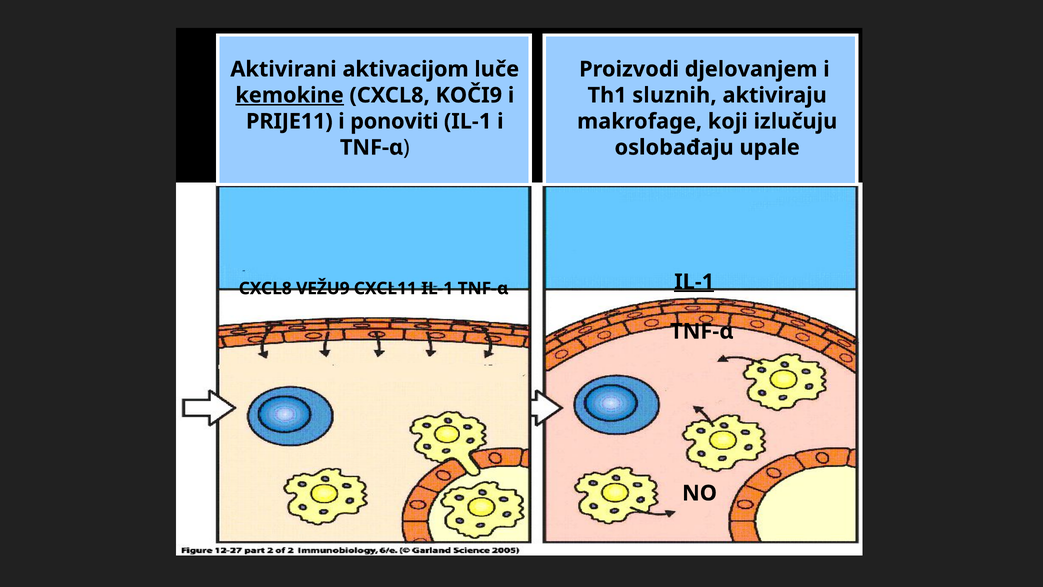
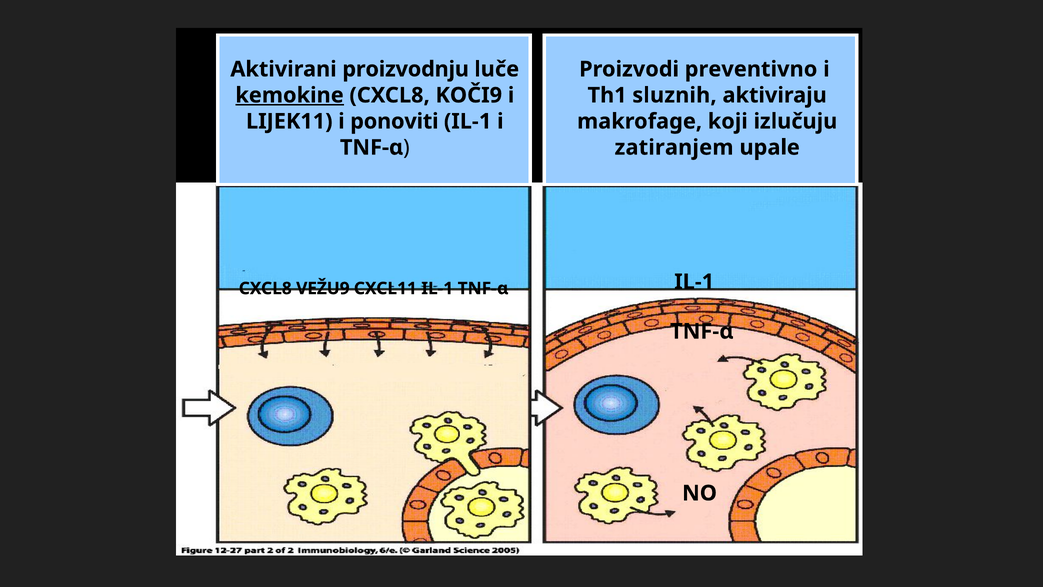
aktivacijom: aktivacijom -> proizvodnju
djelovanjem: djelovanjem -> preventivno
PRIJE11: PRIJE11 -> LIJEK11
oslobađaju: oslobađaju -> zatiranjem
IL-1 at (694, 282) underline: present -> none
